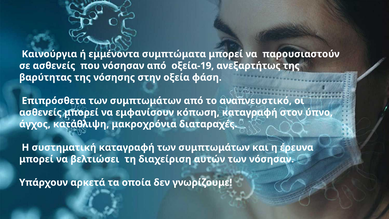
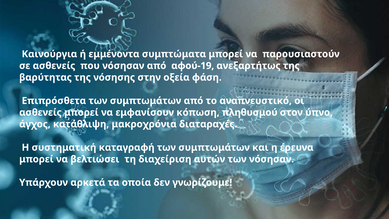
οξεία-19: οξεία-19 -> αφού-19
κόπωση καταγραφή: καταγραφή -> πληθυσμού
